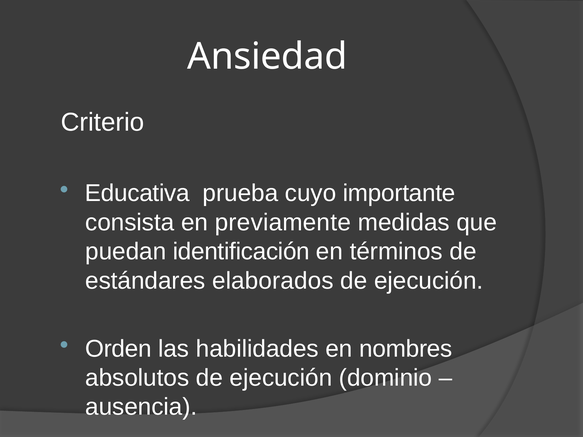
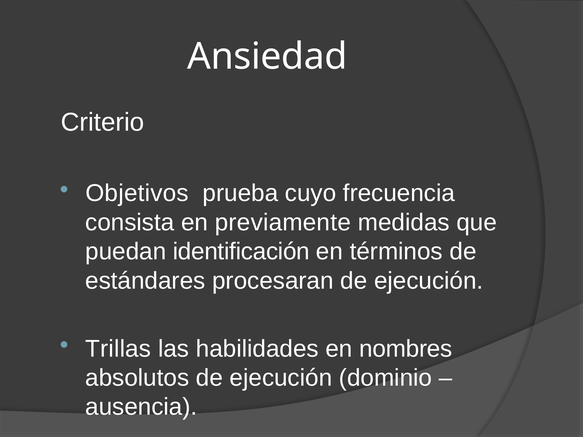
Educativa: Educativa -> Objetivos
importante: importante -> frecuencia
elaborados: elaborados -> procesaran
Orden: Orden -> Trillas
